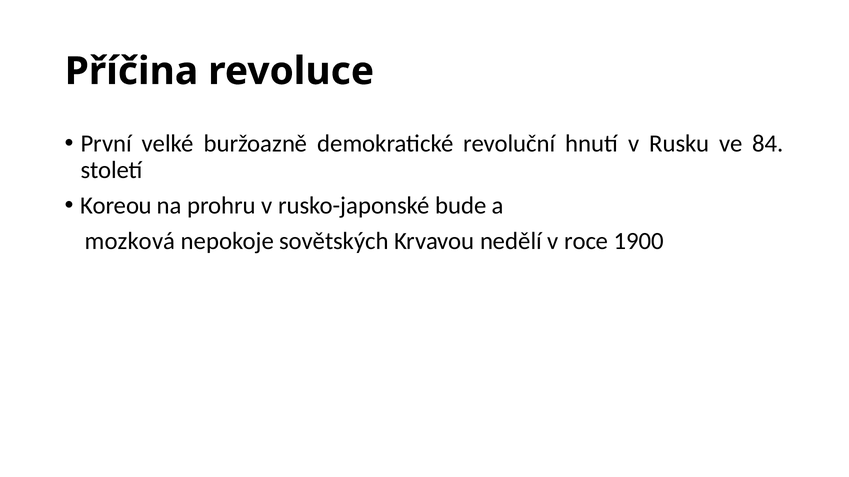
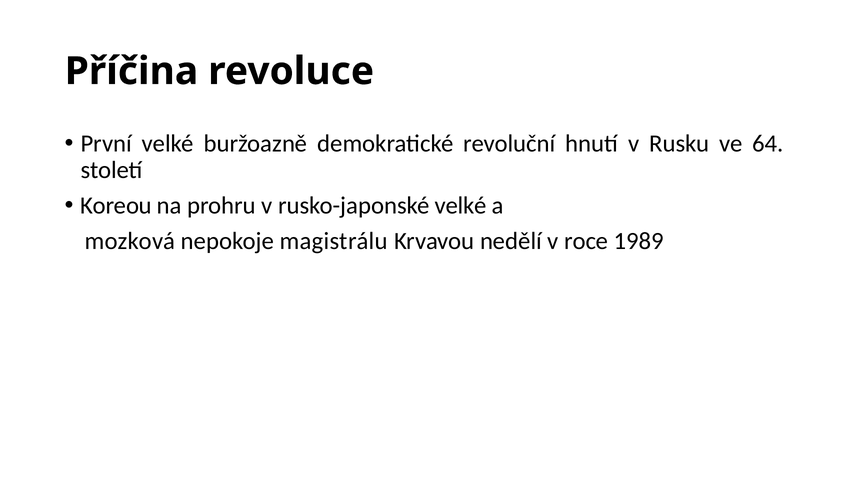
84: 84 -> 64
rusko-japonské bude: bude -> velké
sovětských: sovětských -> magistrálu
1900: 1900 -> 1989
